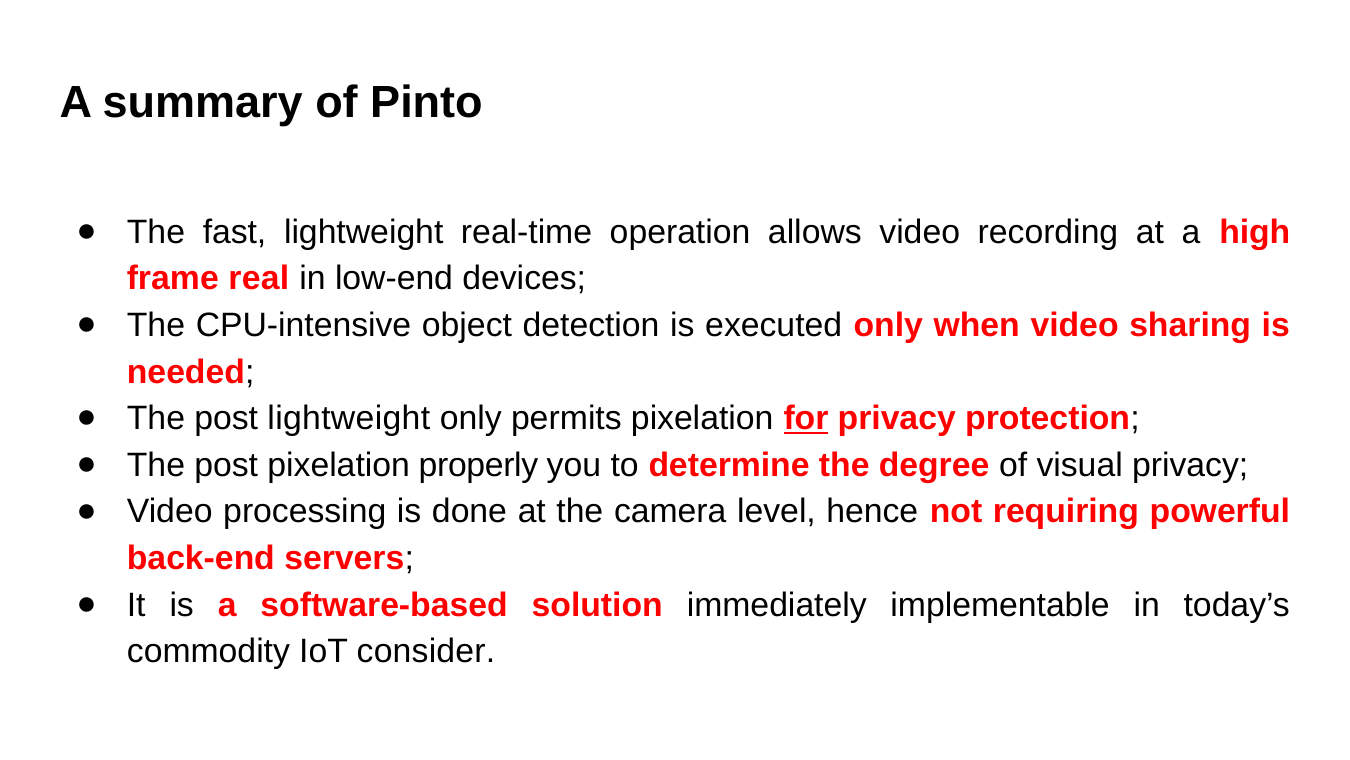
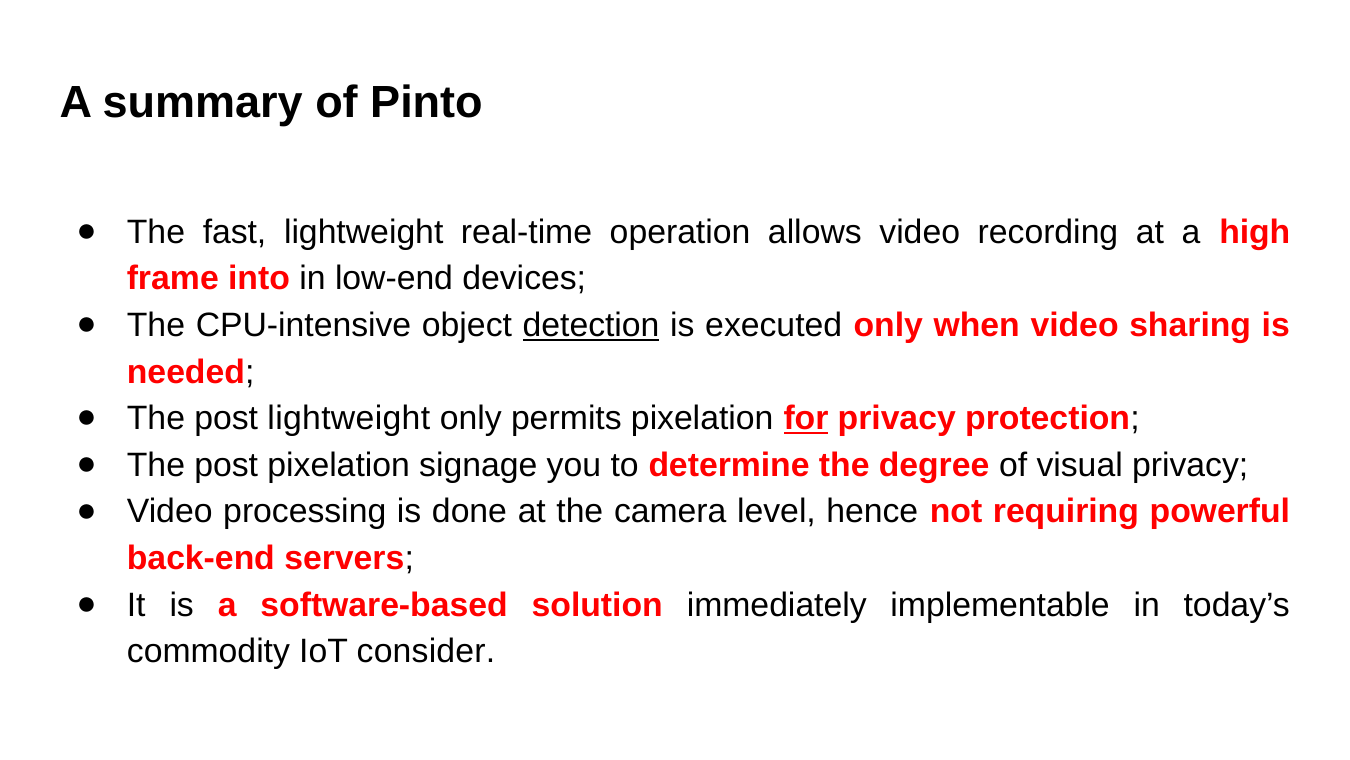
real: real -> into
detection underline: none -> present
properly: properly -> signage
